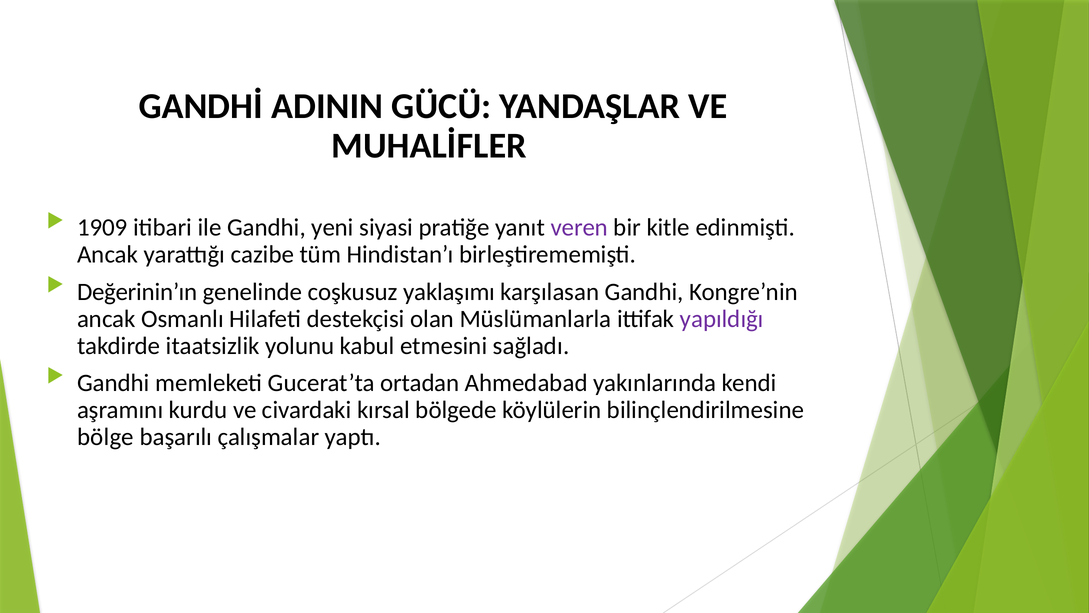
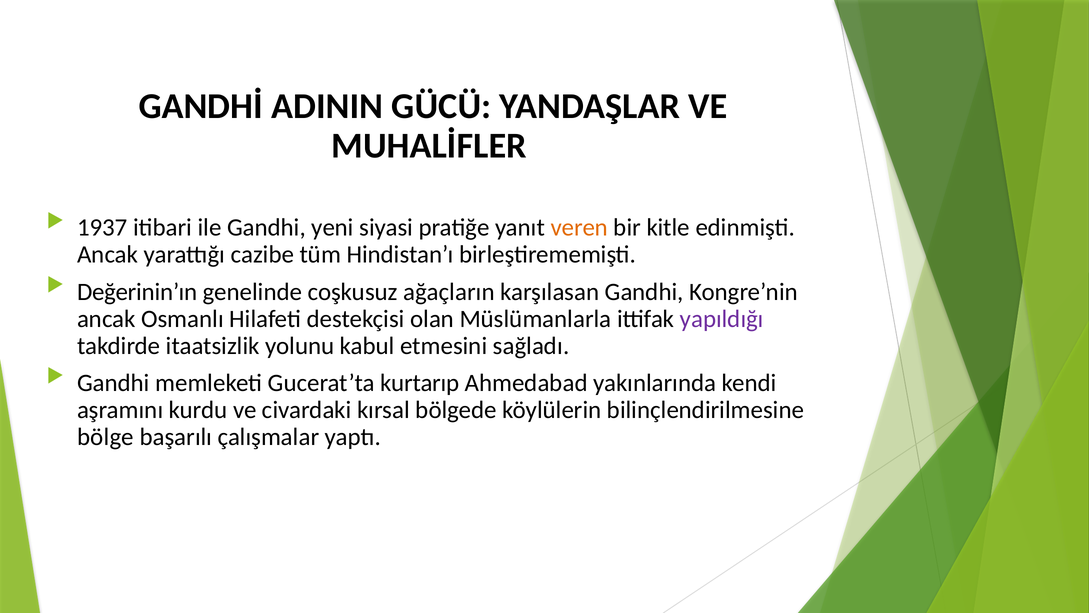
1909: 1909 -> 1937
veren colour: purple -> orange
yaklaşımı: yaklaşımı -> ağaçların
ortadan: ortadan -> kurtarıp
